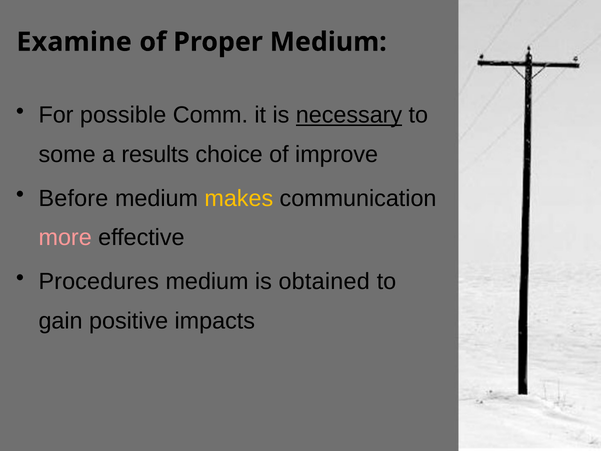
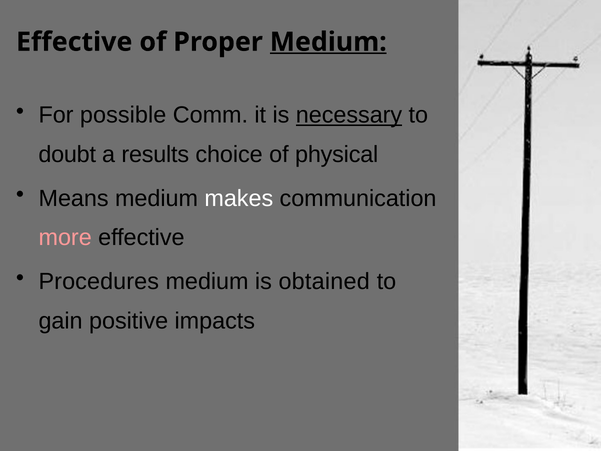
Examine at (74, 42): Examine -> Effective
Medium at (328, 42) underline: none -> present
some: some -> doubt
improve: improve -> physical
Before: Before -> Means
makes colour: yellow -> white
